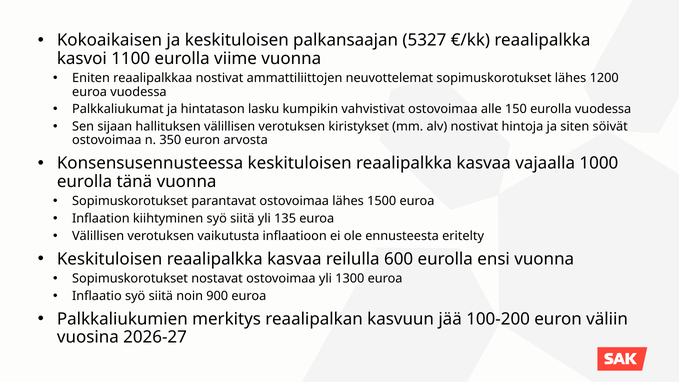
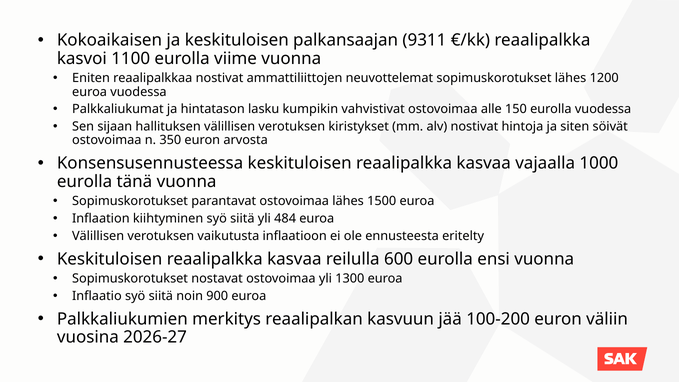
5327: 5327 -> 9311
135: 135 -> 484
